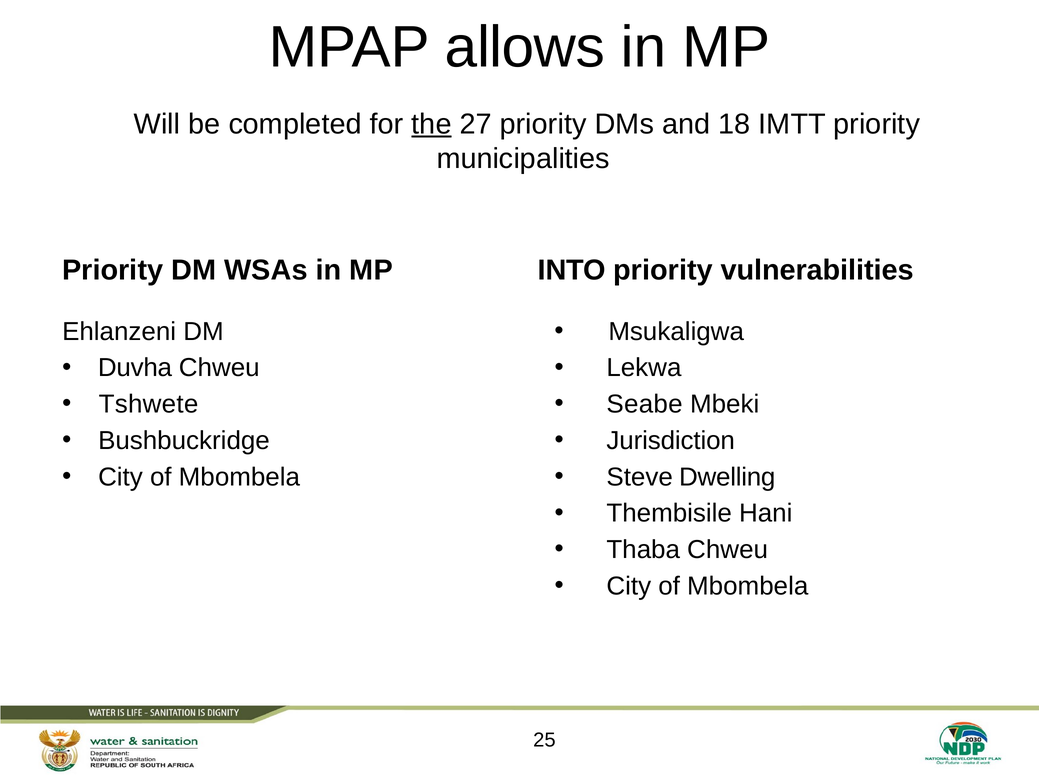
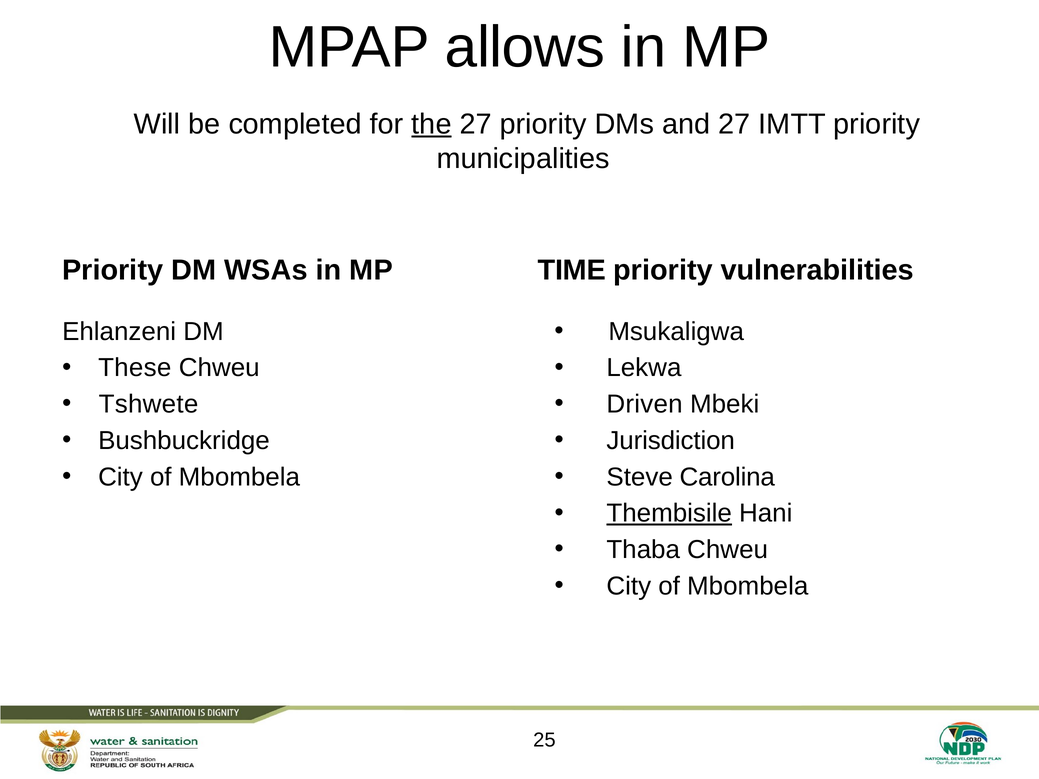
and 18: 18 -> 27
INTO: INTO -> TIME
Duvha: Duvha -> These
Seabe: Seabe -> Driven
Dwelling: Dwelling -> Carolina
Thembisile underline: none -> present
